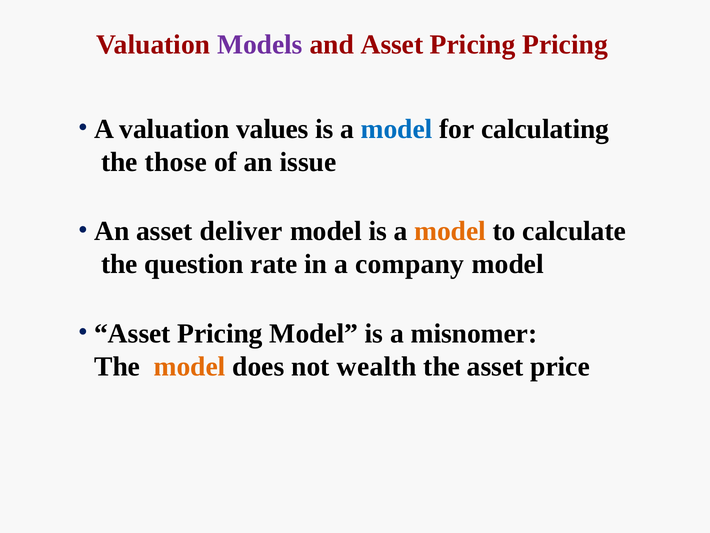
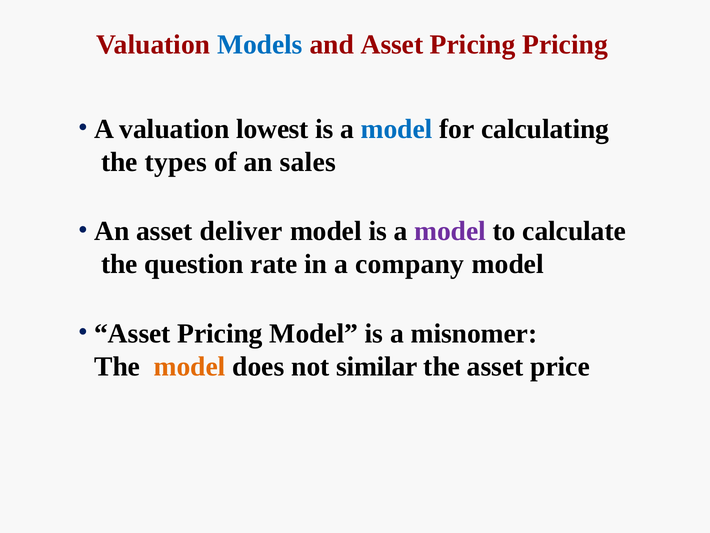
Models colour: purple -> blue
values: values -> lowest
those: those -> types
issue: issue -> sales
model at (450, 231) colour: orange -> purple
wealth: wealth -> similar
